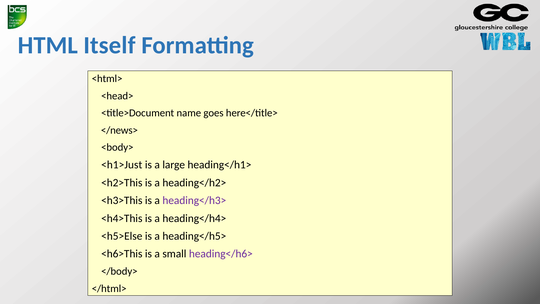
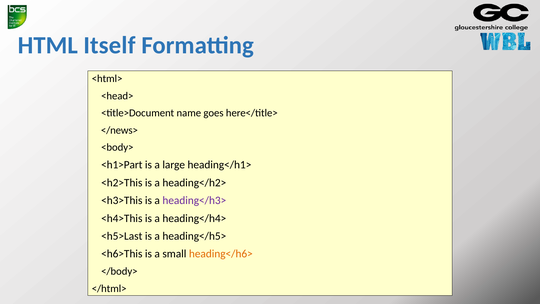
<h1>Just: <h1>Just -> <h1>Part
<h5>Else: <h5>Else -> <h5>Last
heading</h6> colour: purple -> orange
